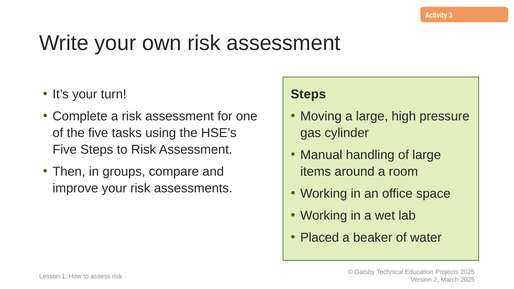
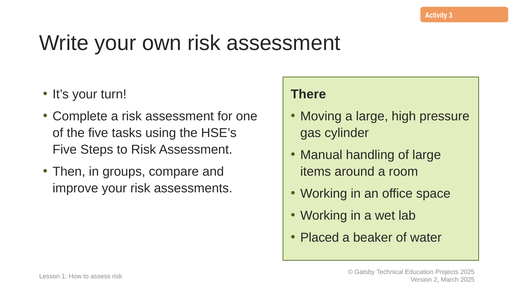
Steps at (308, 94): Steps -> There
